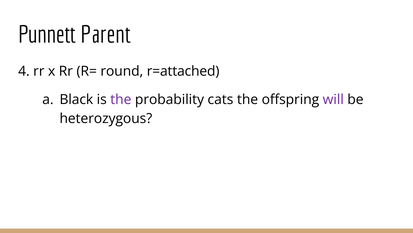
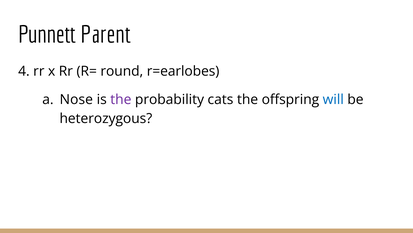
r=attached: r=attached -> r=earlobes
Black: Black -> Nose
will colour: purple -> blue
